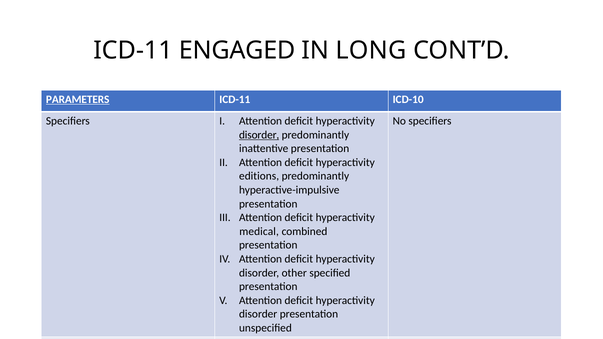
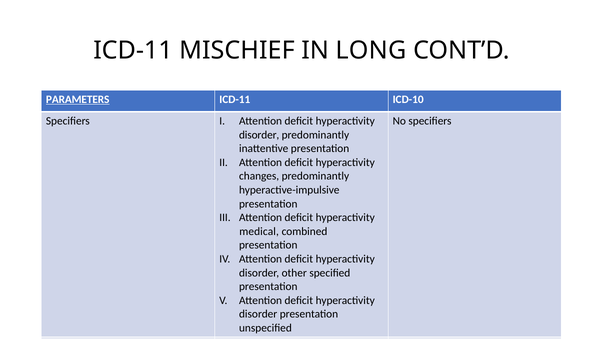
ENGAGED: ENGAGED -> MISCHIEF
disorder at (259, 135) underline: present -> none
editions: editions -> changes
